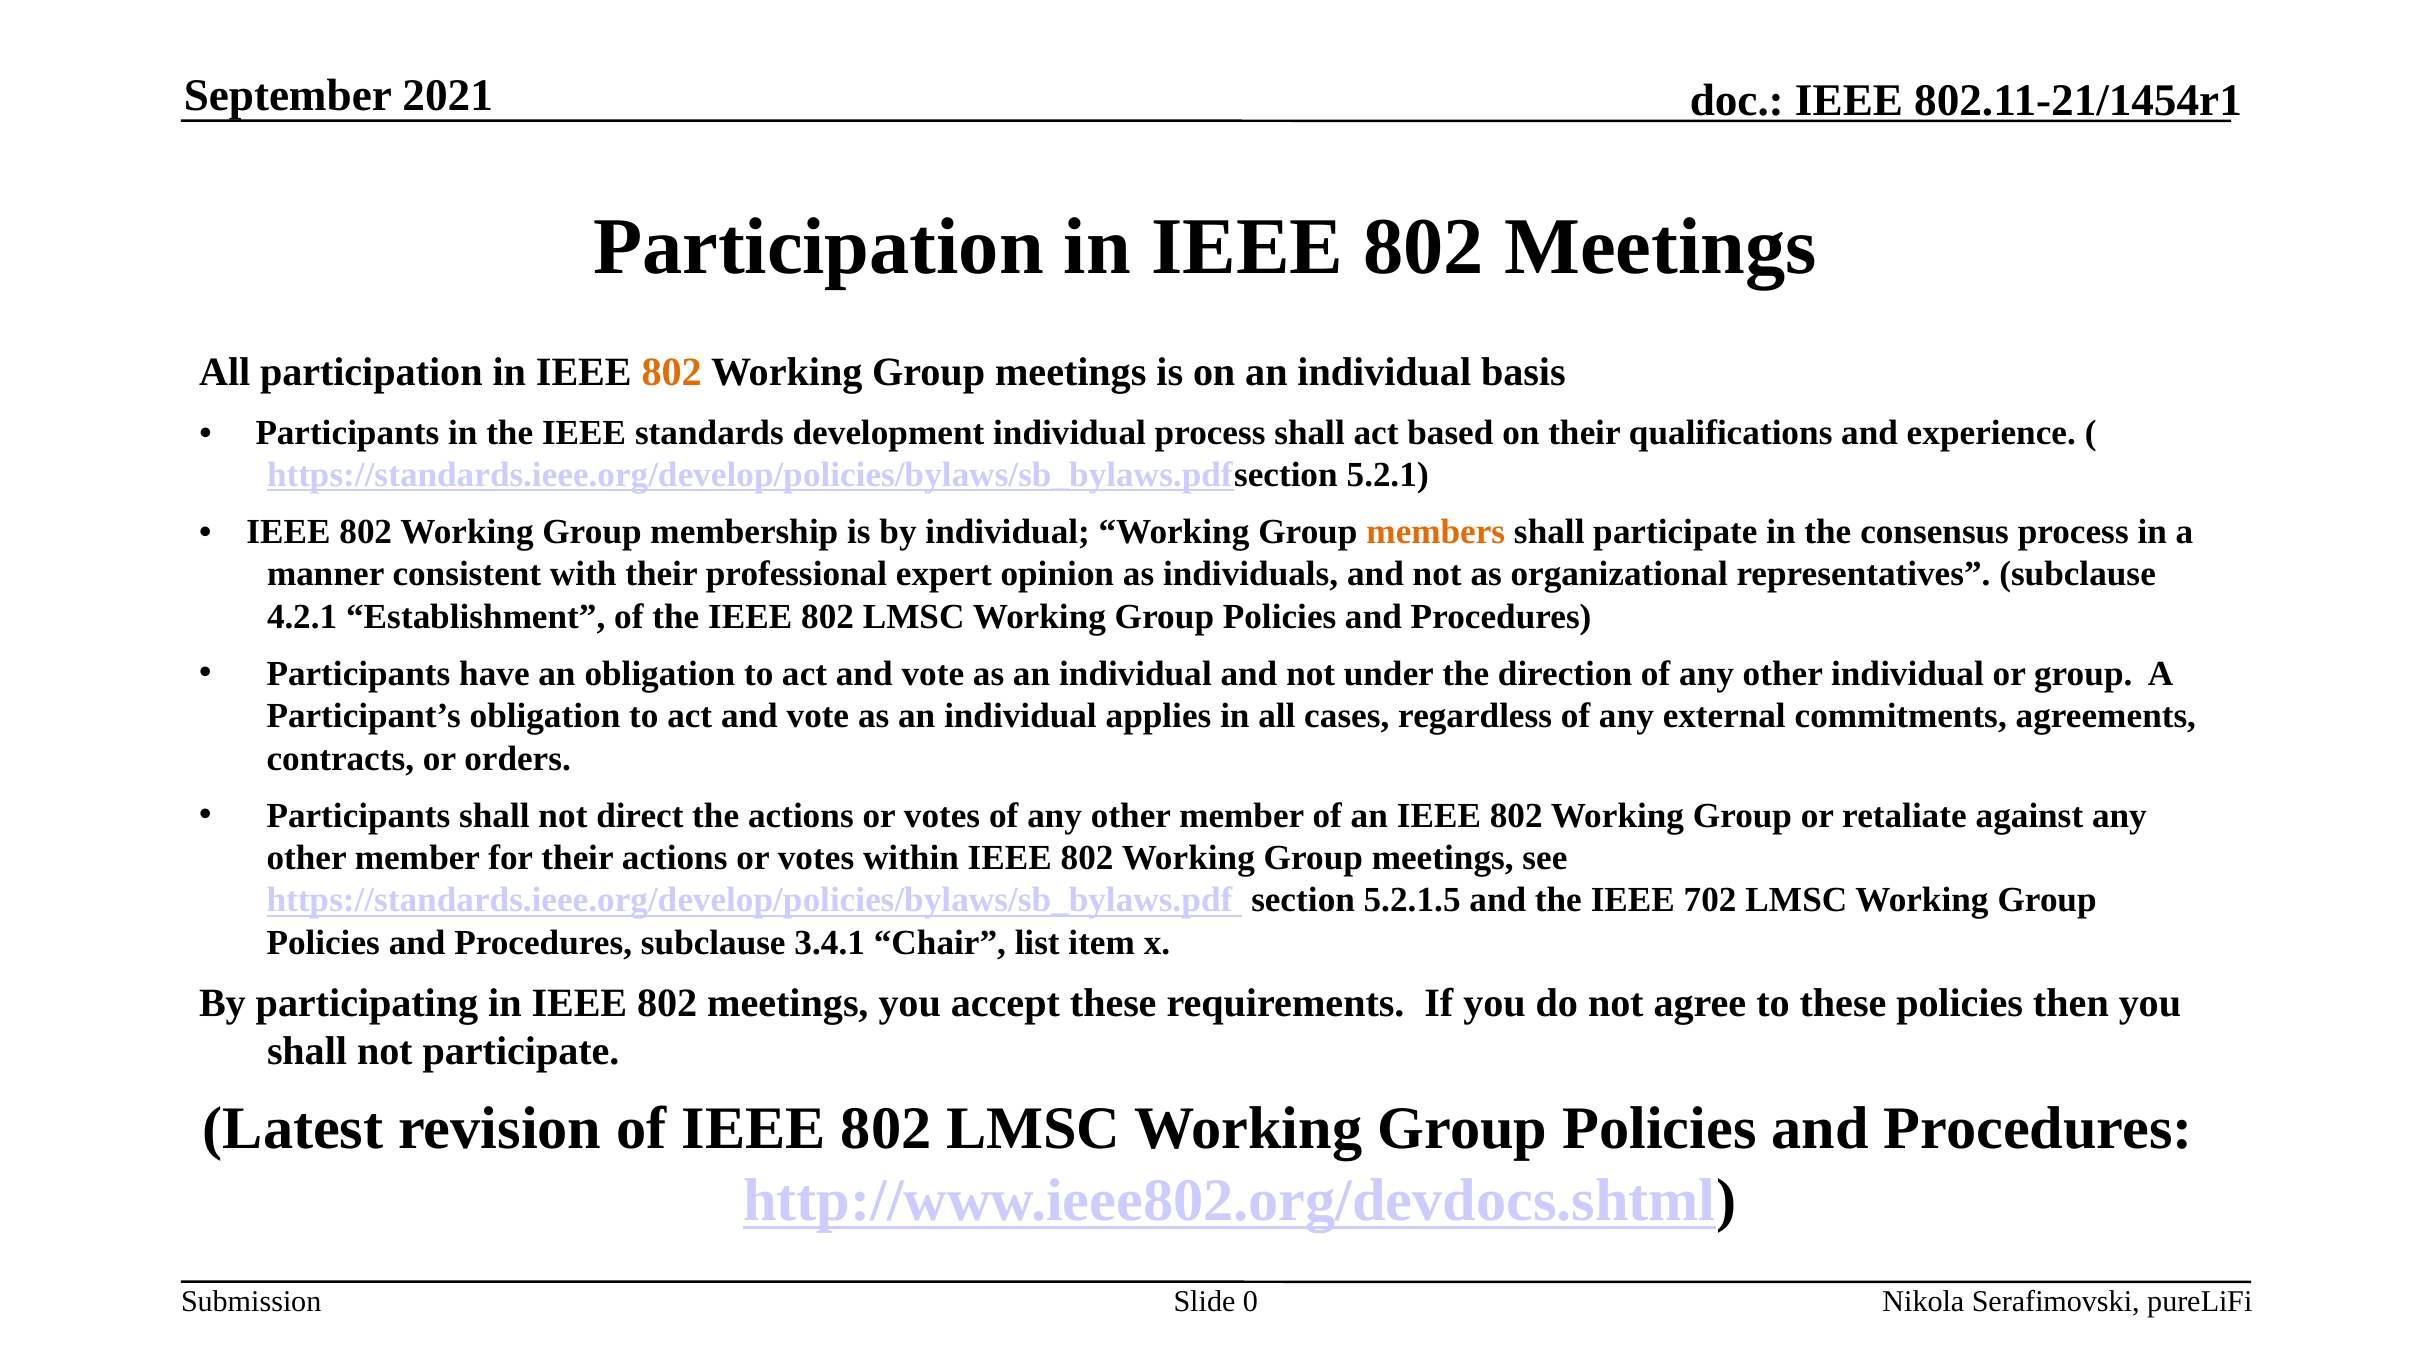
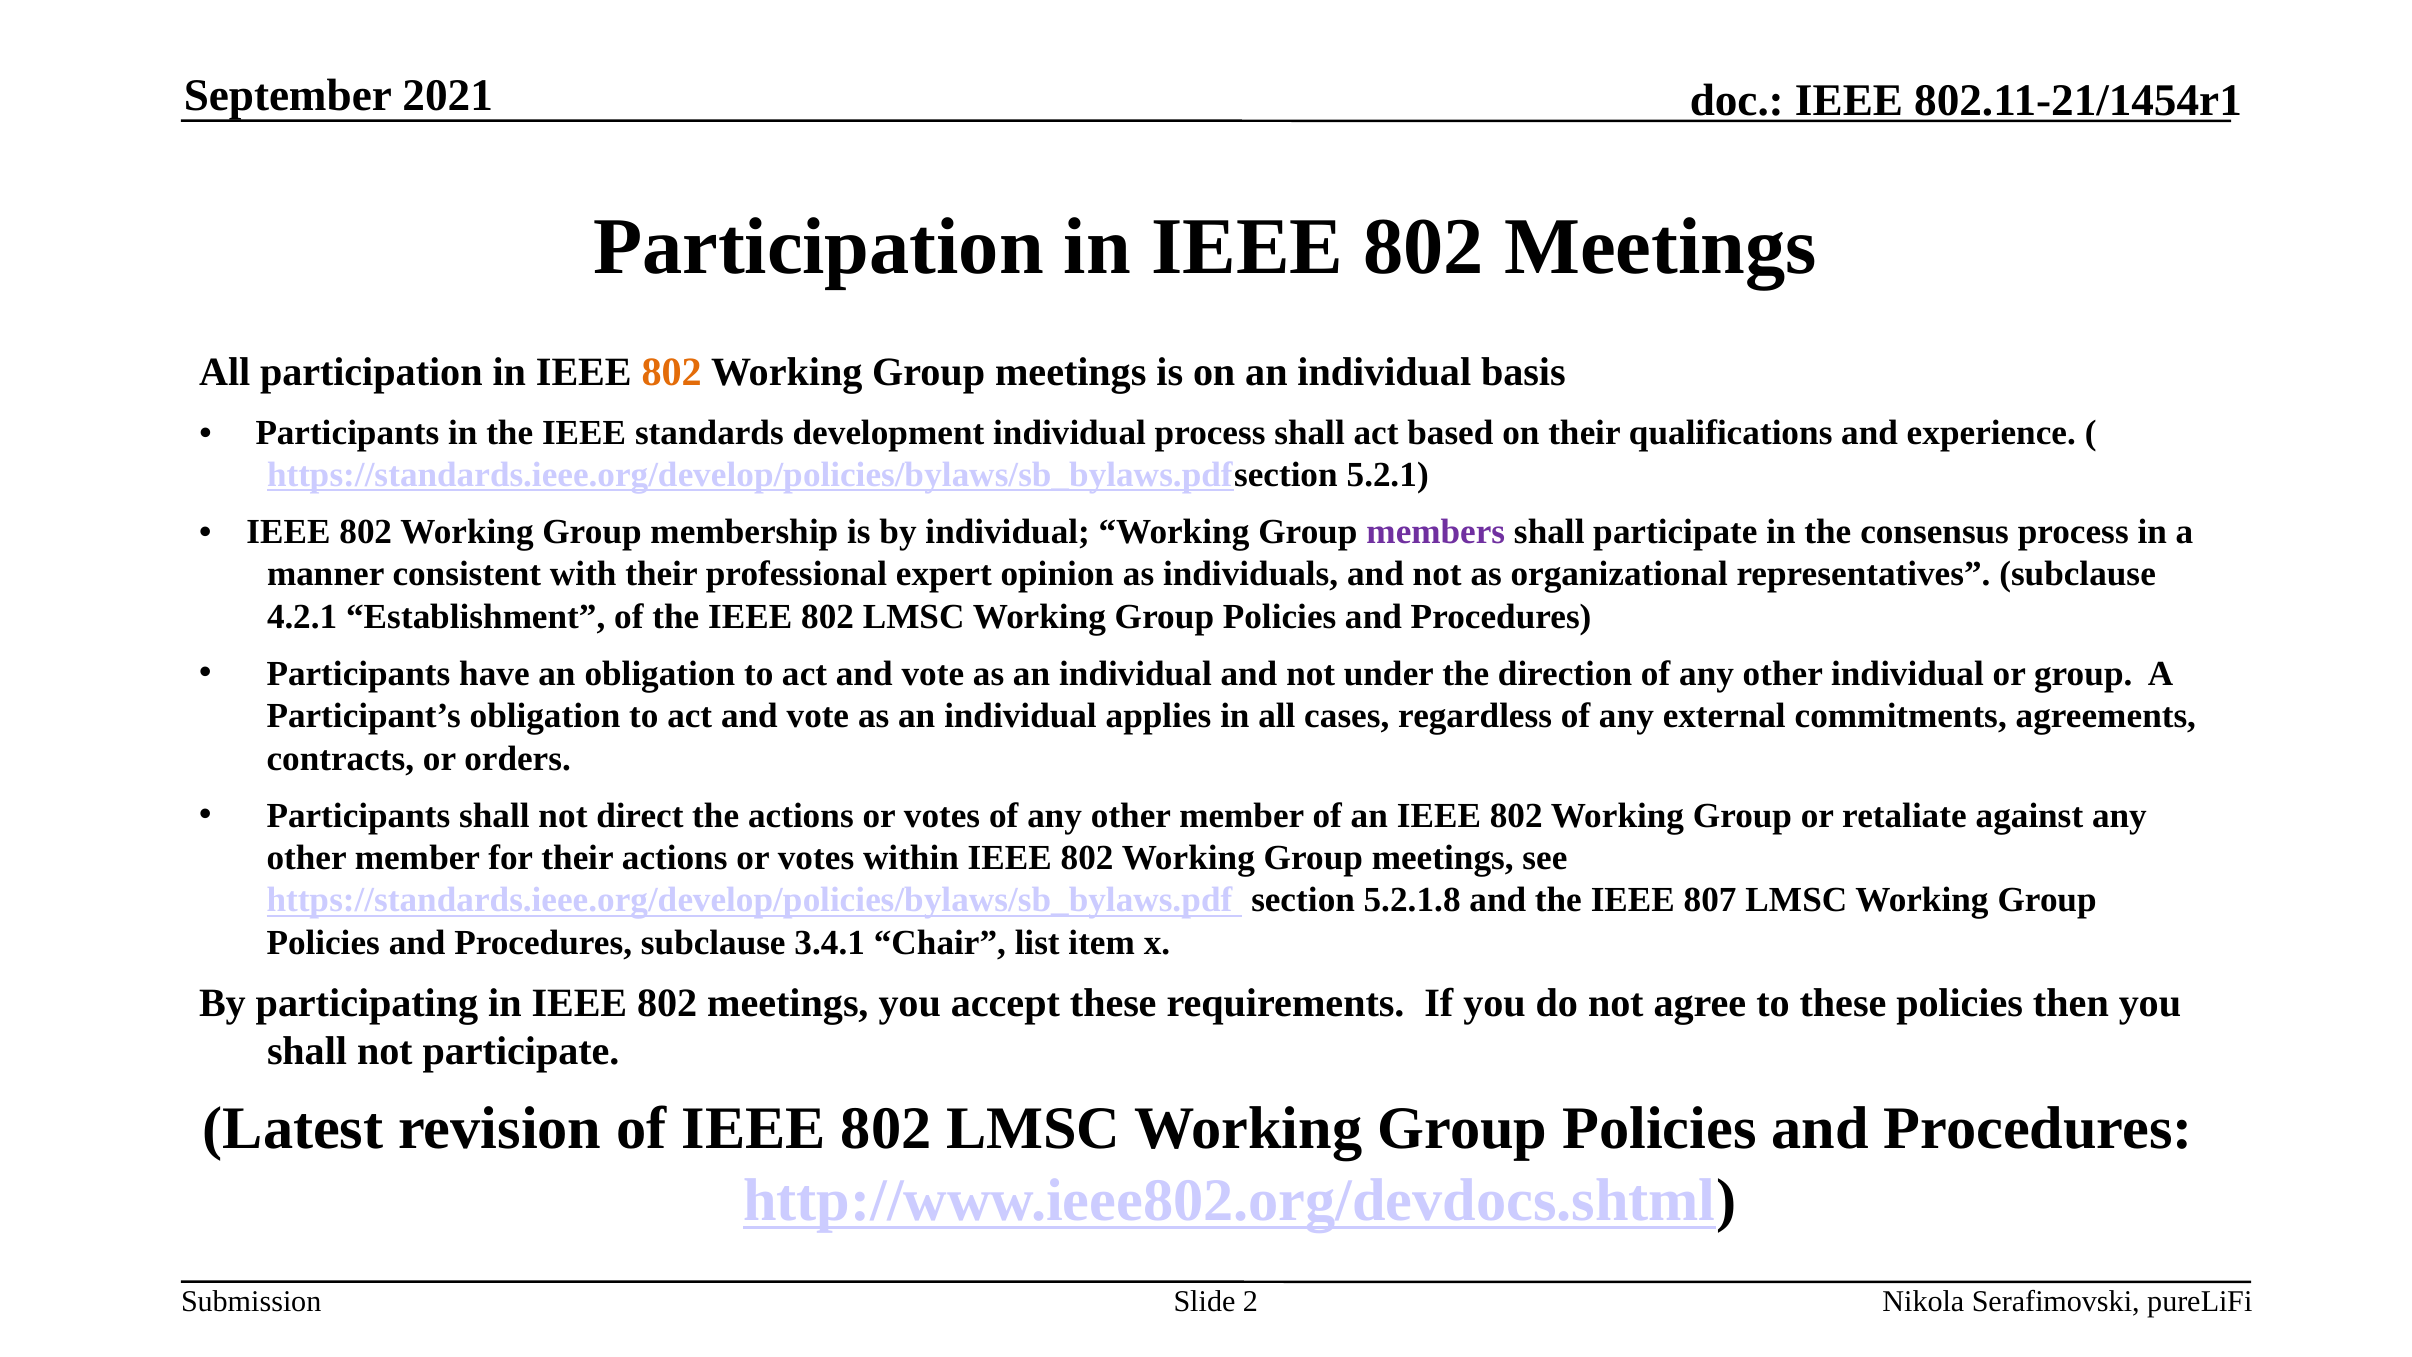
members colour: orange -> purple
5.2.1.5: 5.2.1.5 -> 5.2.1.8
702: 702 -> 807
0: 0 -> 2
